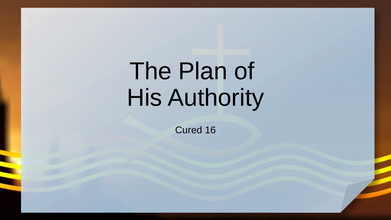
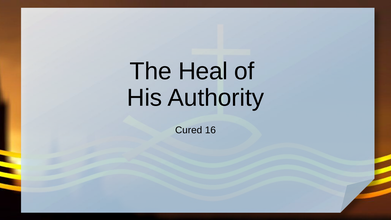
Plan: Plan -> Heal
